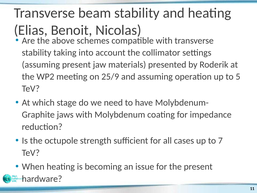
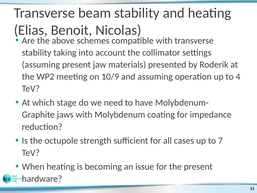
25/9: 25/9 -> 10/9
5: 5 -> 4
